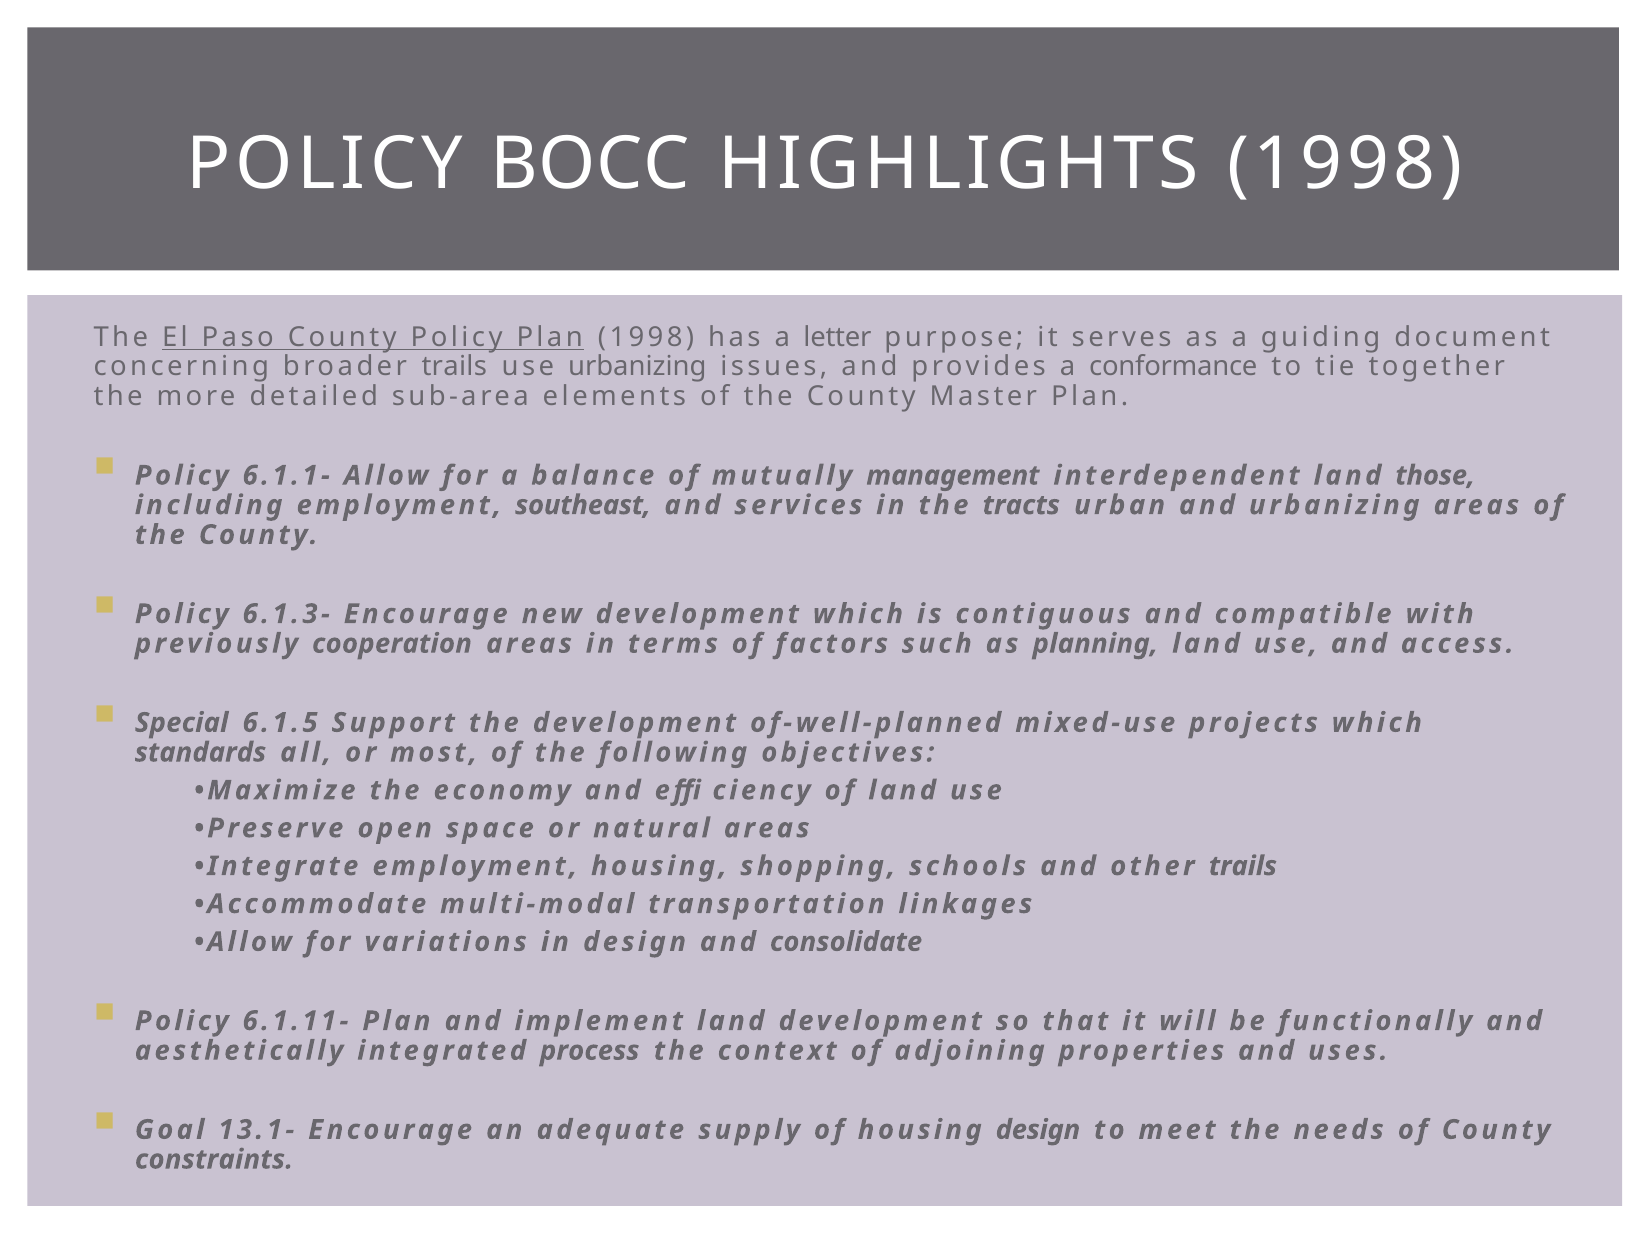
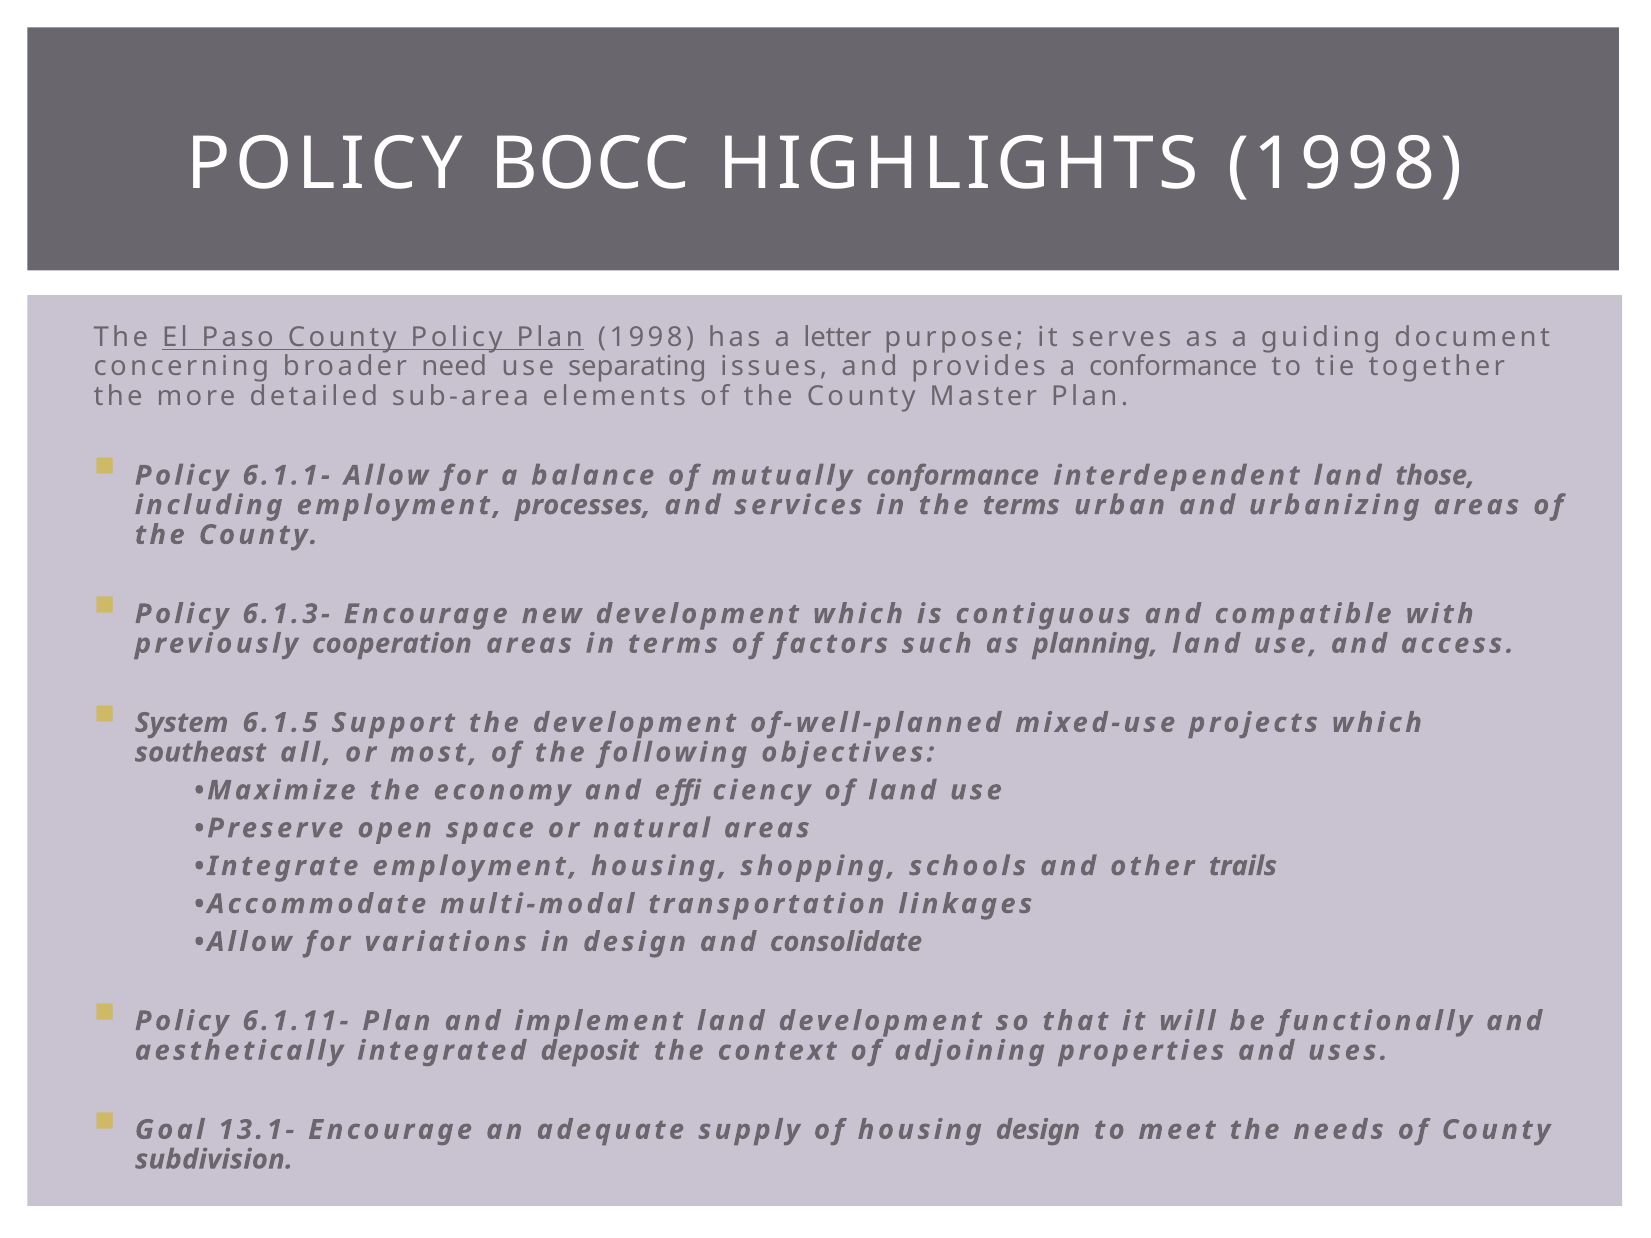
broader trails: trails -> need
use urbanizing: urbanizing -> separating
mutually management: management -> conformance
southeast: southeast -> processes
the tracts: tracts -> terms
Special: Special -> System
standards: standards -> southeast
process: process -> deposit
constraints: constraints -> subdivision
